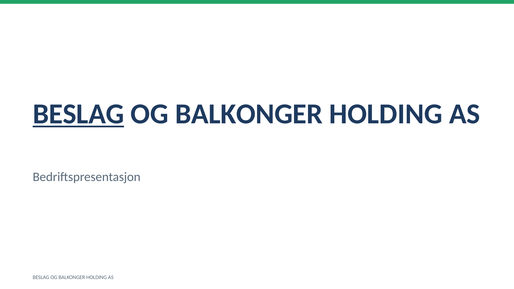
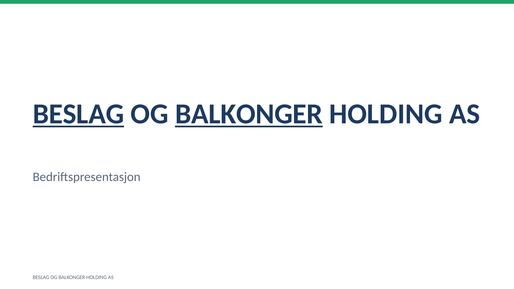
BALKONGER at (249, 114) underline: none -> present
